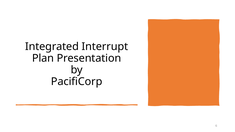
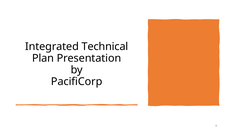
Interrupt: Interrupt -> Technical
